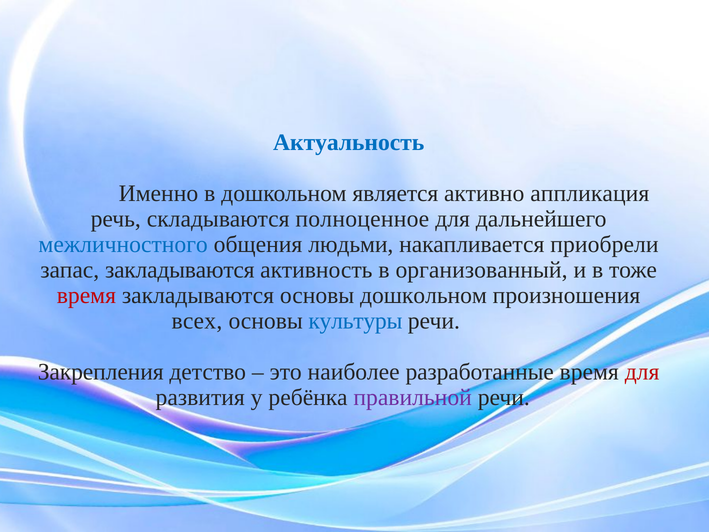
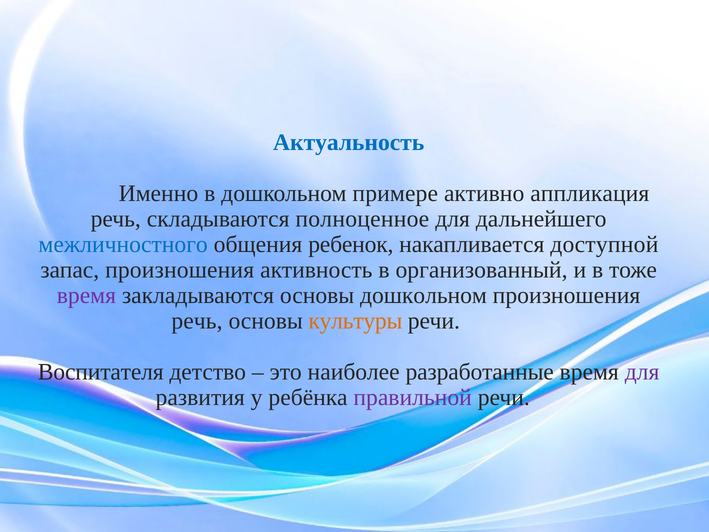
является: является -> примере
людьми: людьми -> ребенок
приобрели: приобрели -> доступной
запас закладываются: закладываются -> произношения
время at (86, 295) colour: red -> purple
всех at (197, 321): всех -> речь
культуры colour: blue -> orange
Закрепления: Закрепления -> Воспитателя
для at (642, 372) colour: red -> purple
